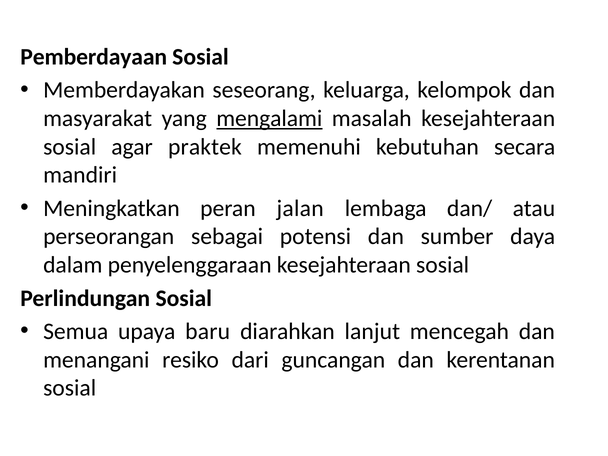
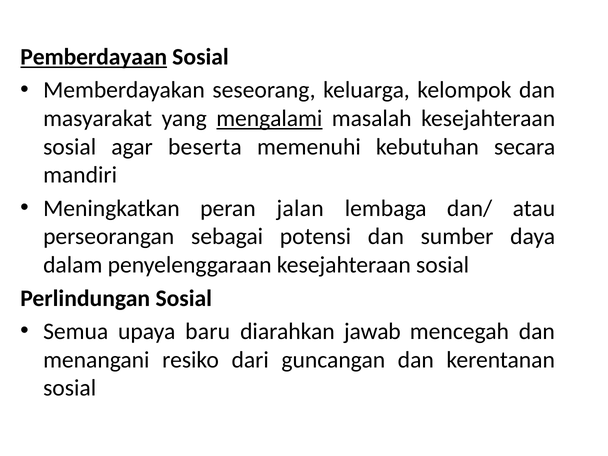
Pemberdayaan underline: none -> present
praktek: praktek -> beserta
lanjut: lanjut -> jawab
